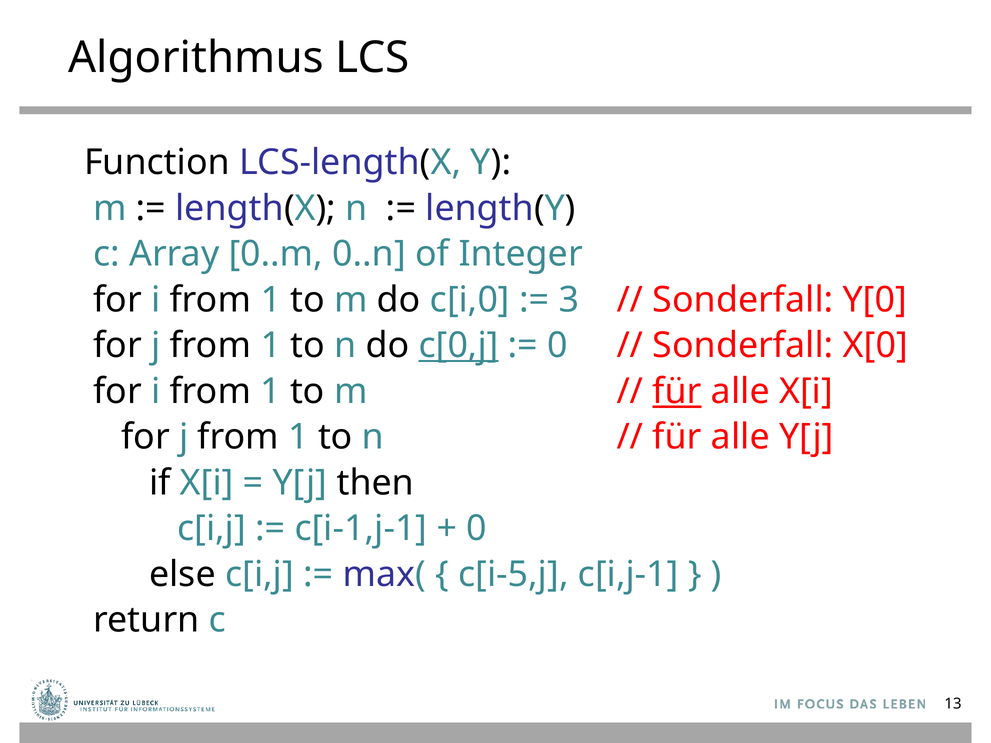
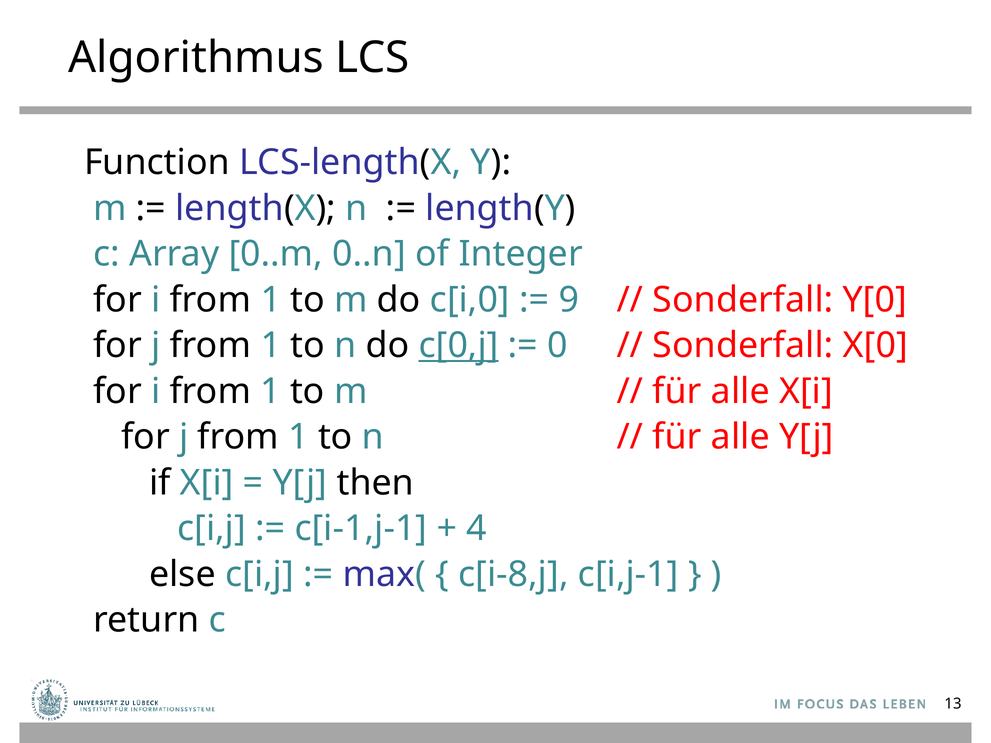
3: 3 -> 9
für at (677, 391) underline: present -> none
0 at (477, 529): 0 -> 4
c[i-5,j: c[i-5,j -> c[i-8,j
